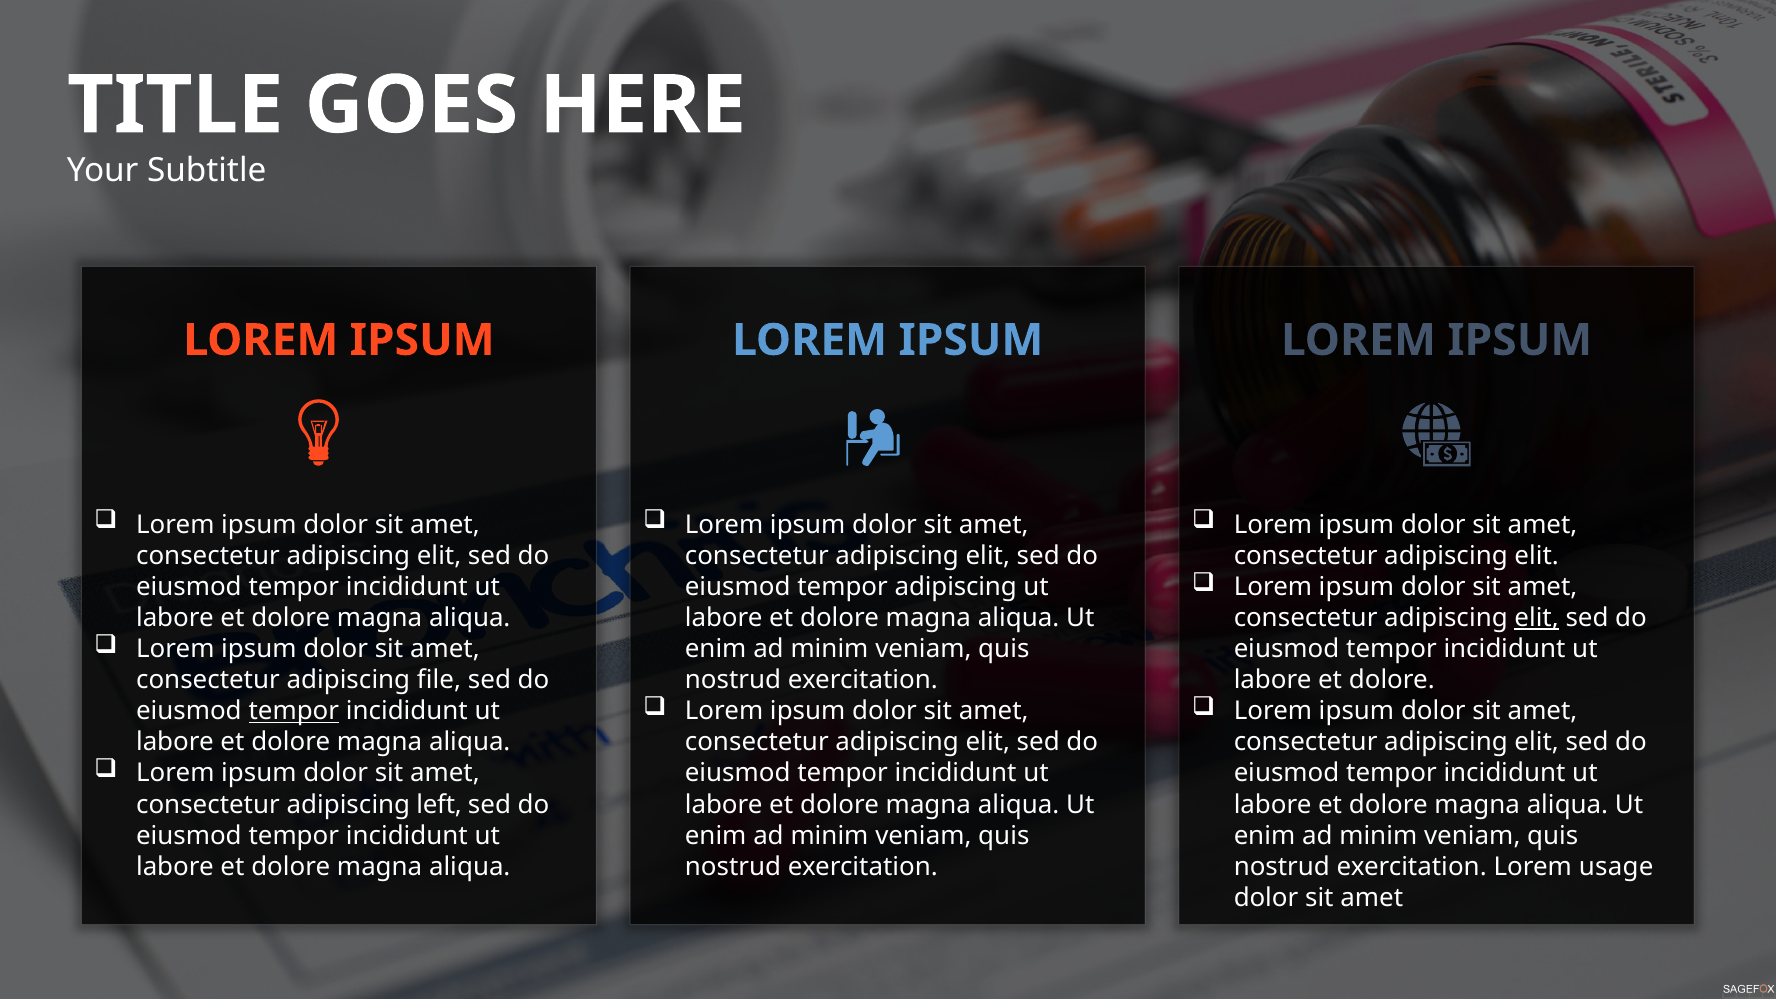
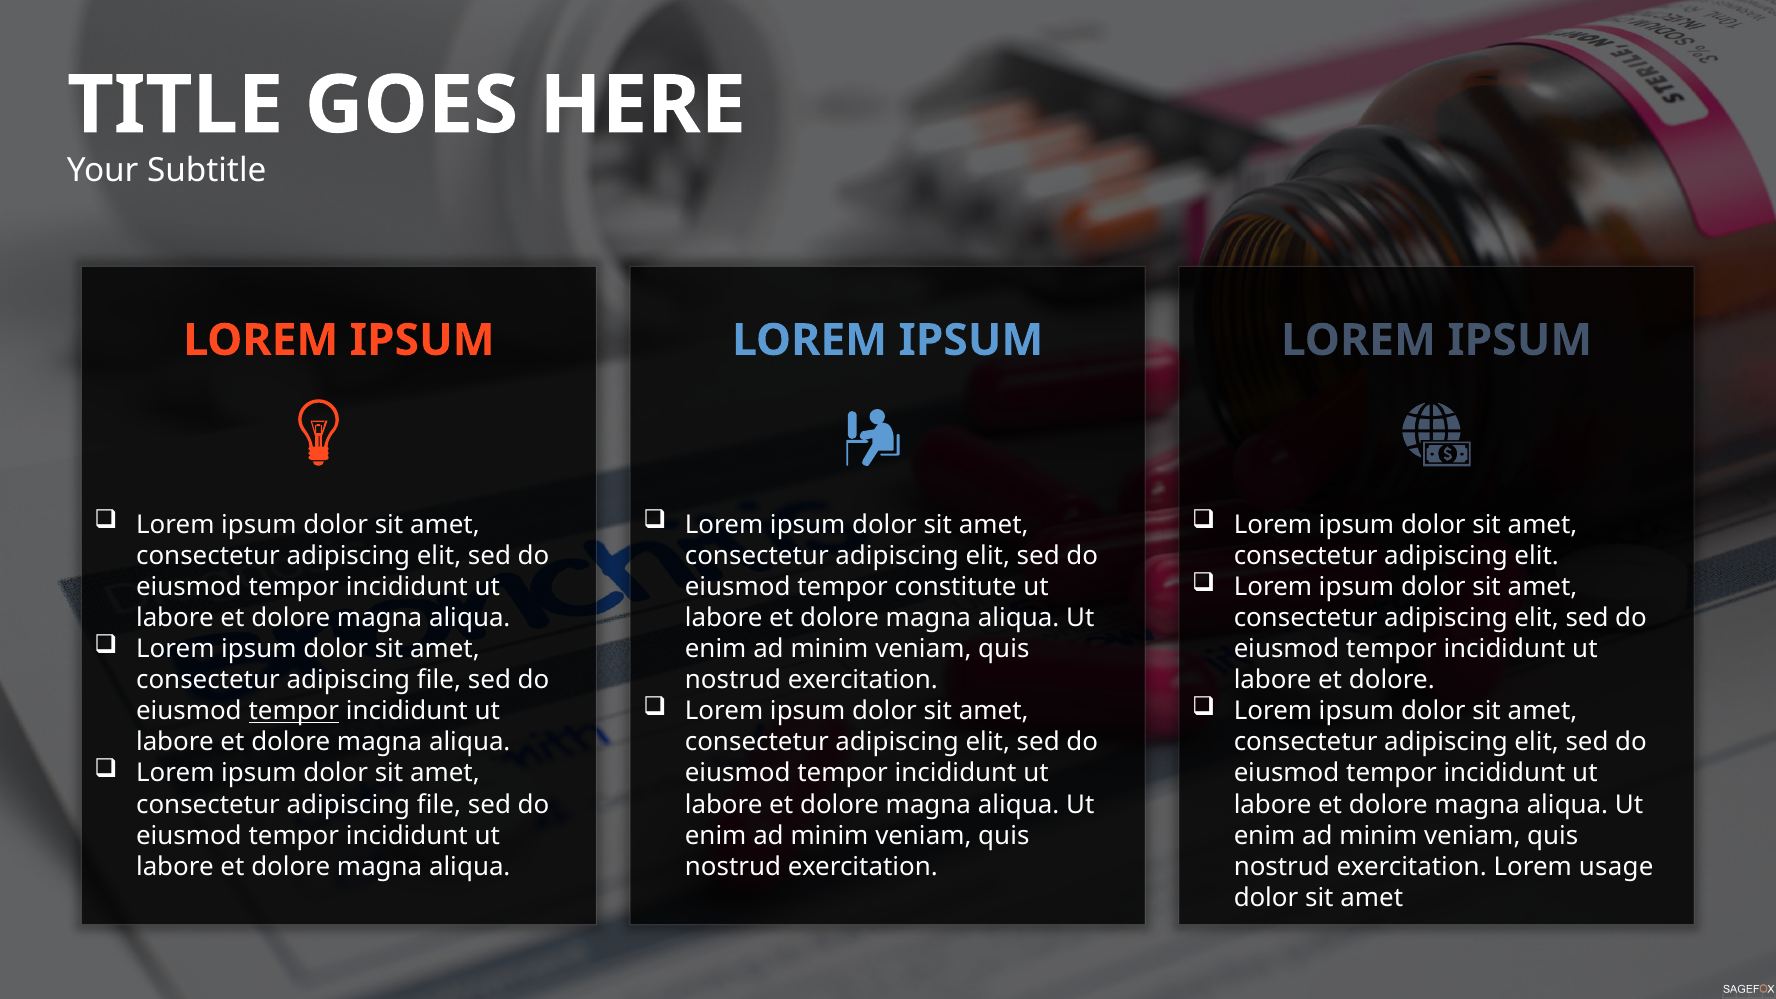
tempor adipiscing: adipiscing -> constitute
elit at (1537, 618) underline: present -> none
left at (439, 804): left -> file
